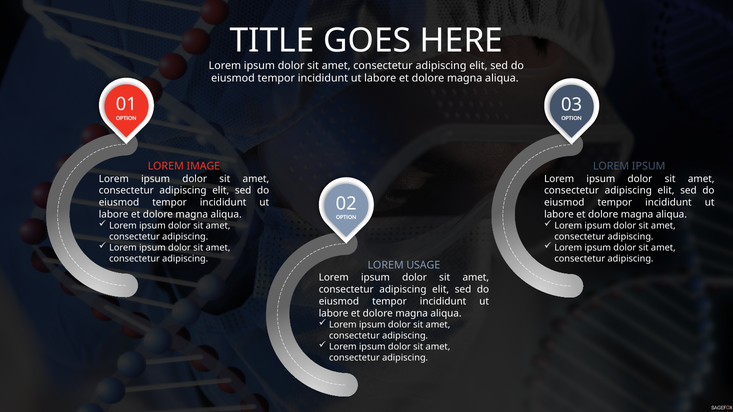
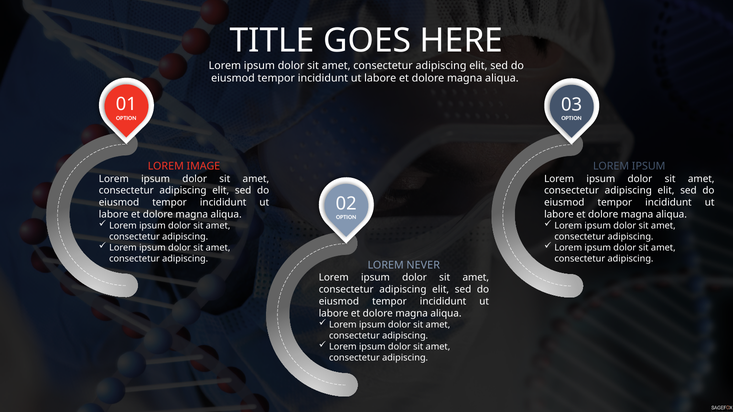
USAGE: USAGE -> NEVER
